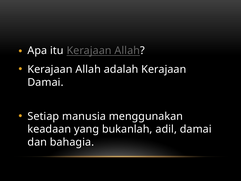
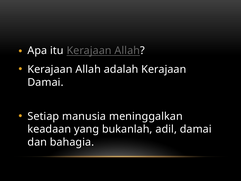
menggunakan: menggunakan -> meninggalkan
